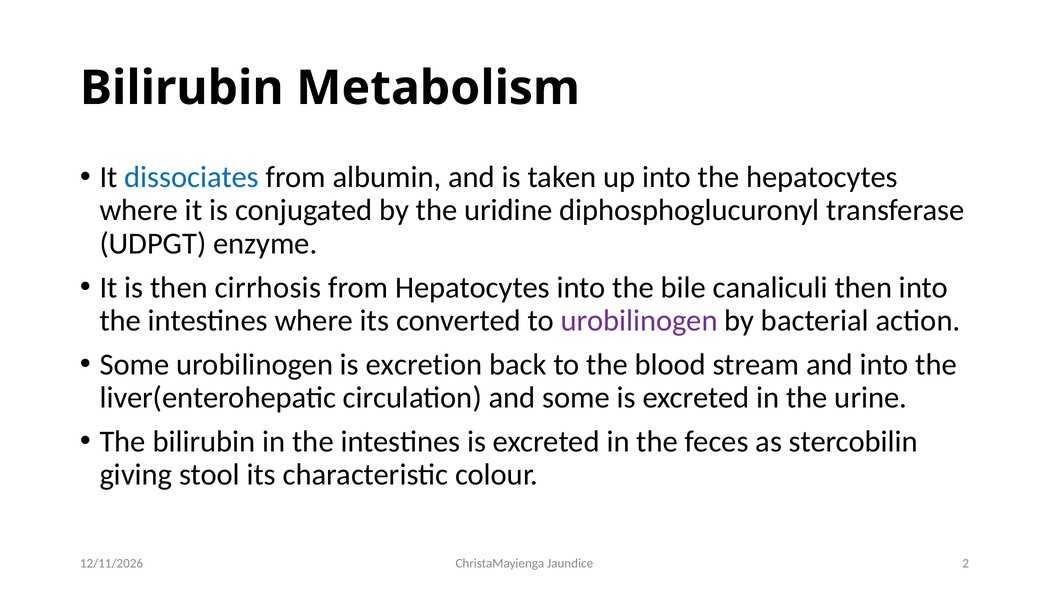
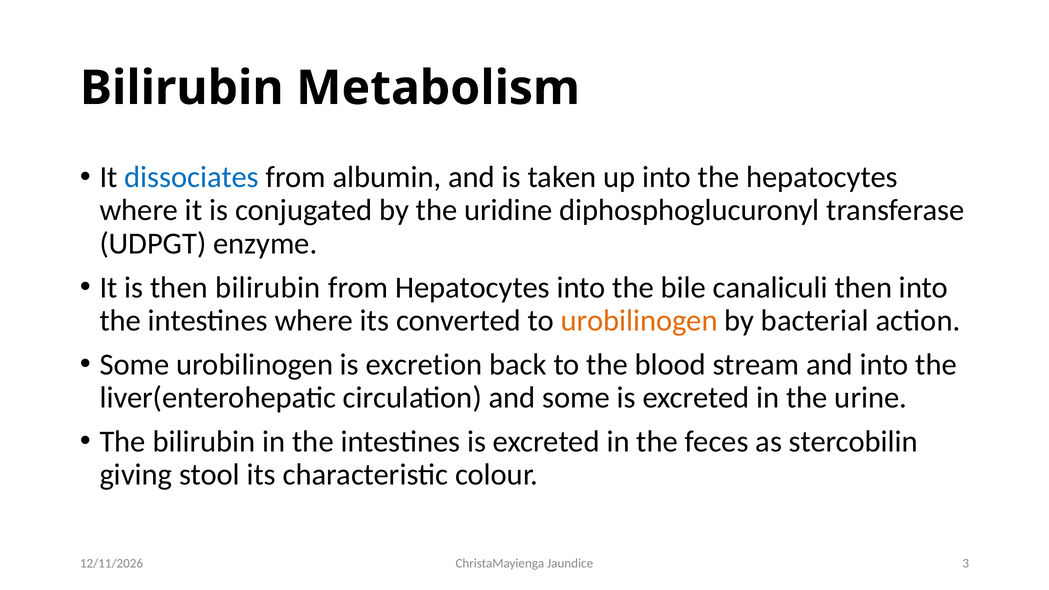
then cirrhosis: cirrhosis -> bilirubin
urobilinogen at (639, 320) colour: purple -> orange
2: 2 -> 3
